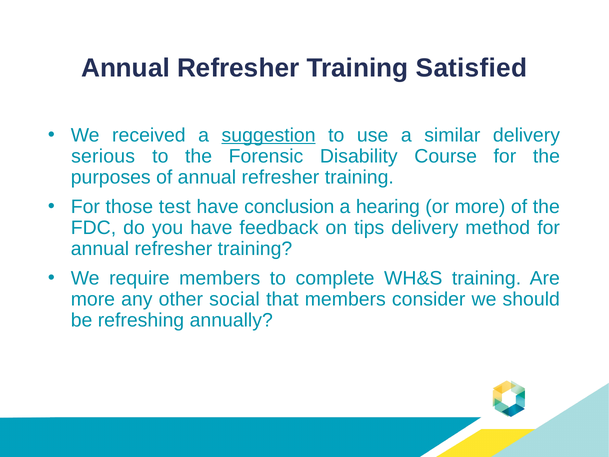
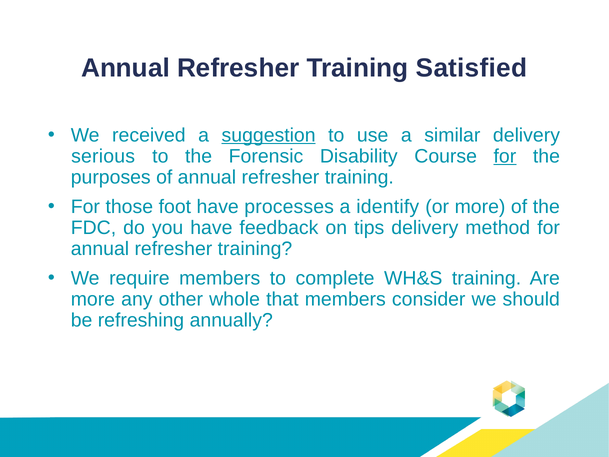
for at (505, 156) underline: none -> present
test: test -> foot
conclusion: conclusion -> processes
hearing: hearing -> identify
social: social -> whole
